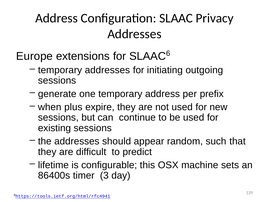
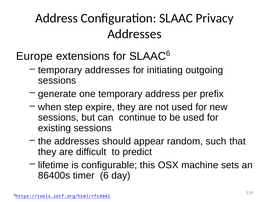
plus: plus -> step
timer 3: 3 -> 6
